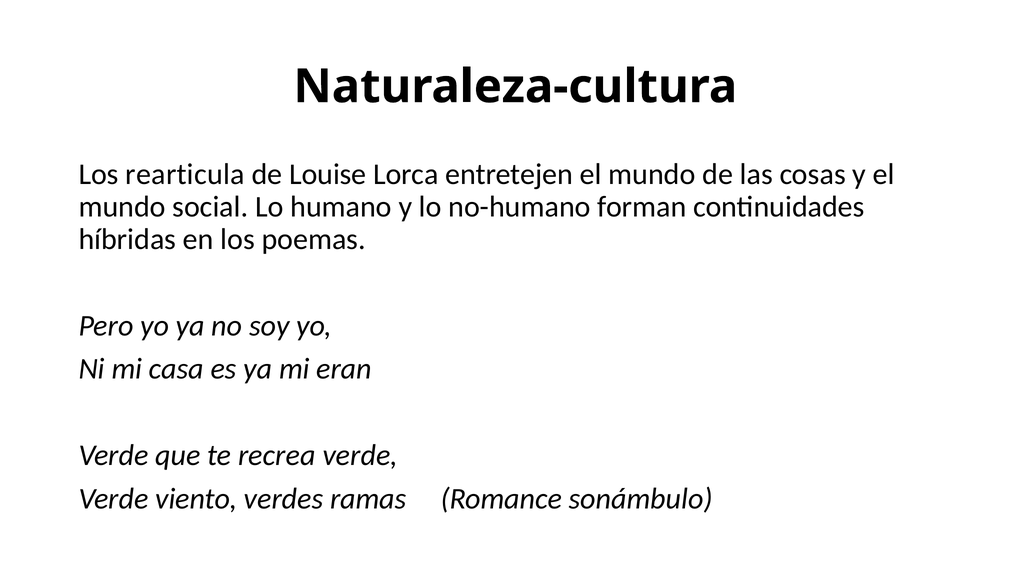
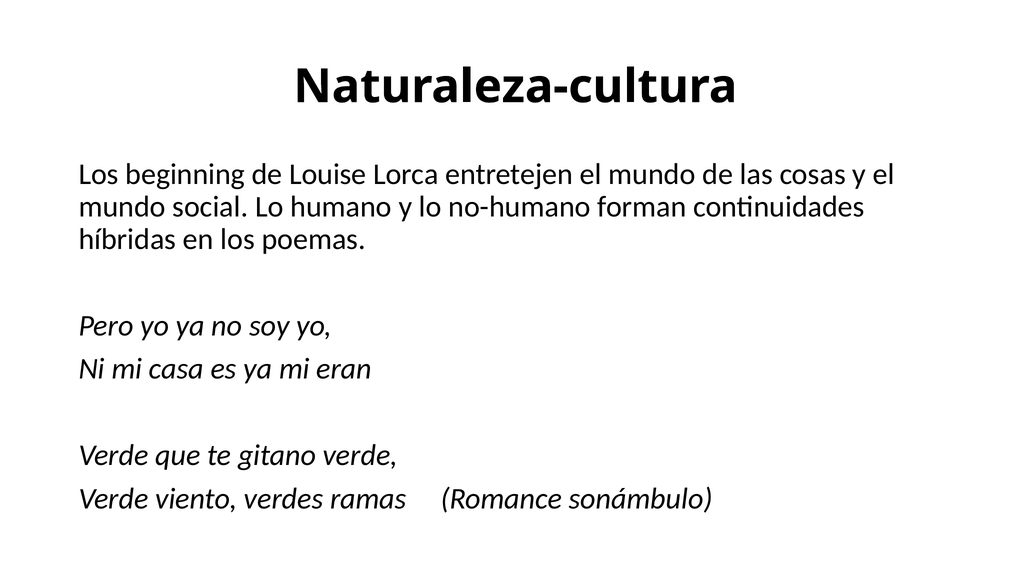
rearticula: rearticula -> beginning
recrea: recrea -> gitano
